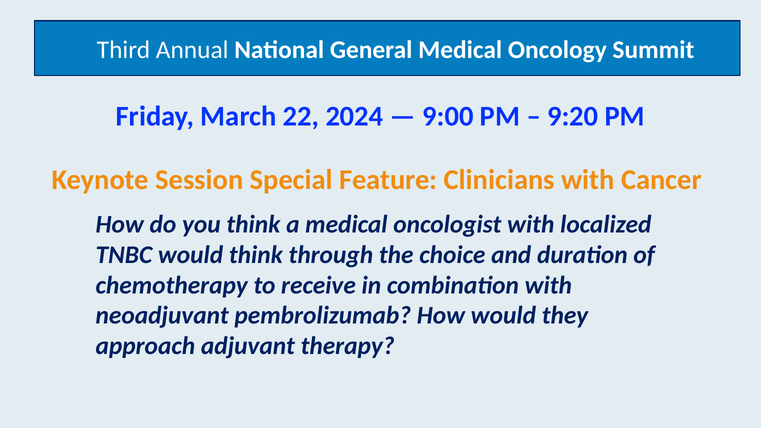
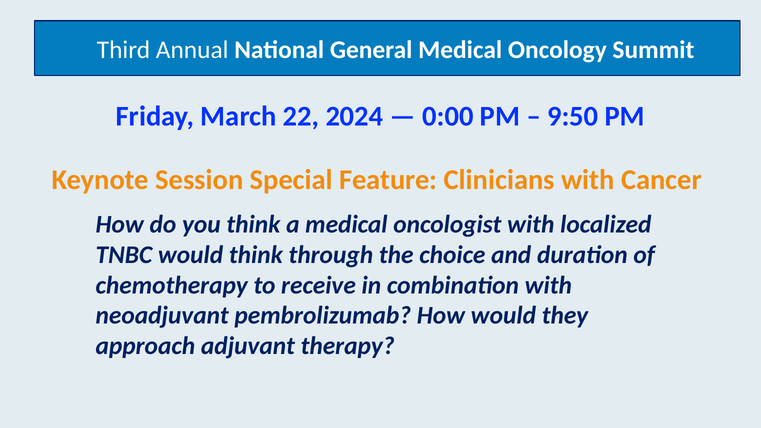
9:00: 9:00 -> 0:00
9:20: 9:20 -> 9:50
